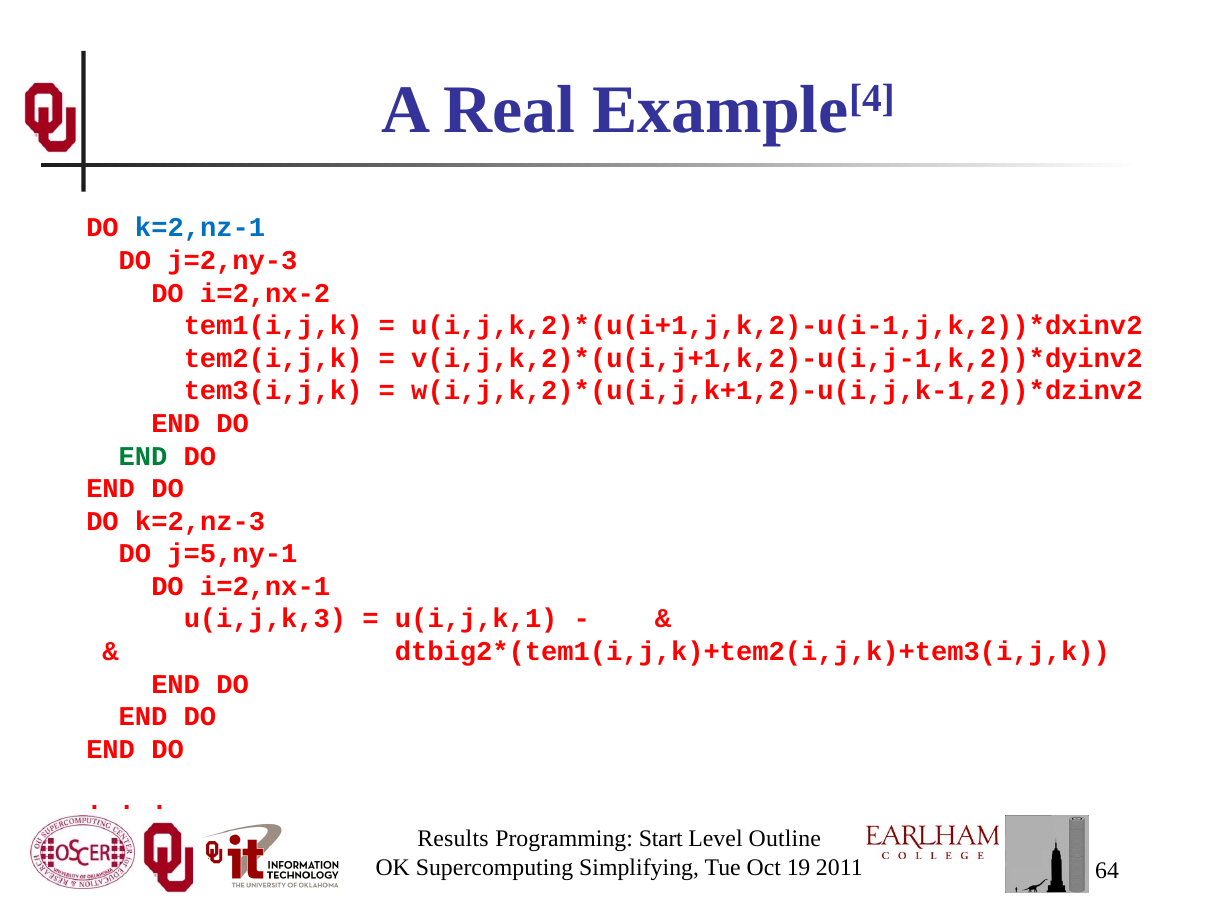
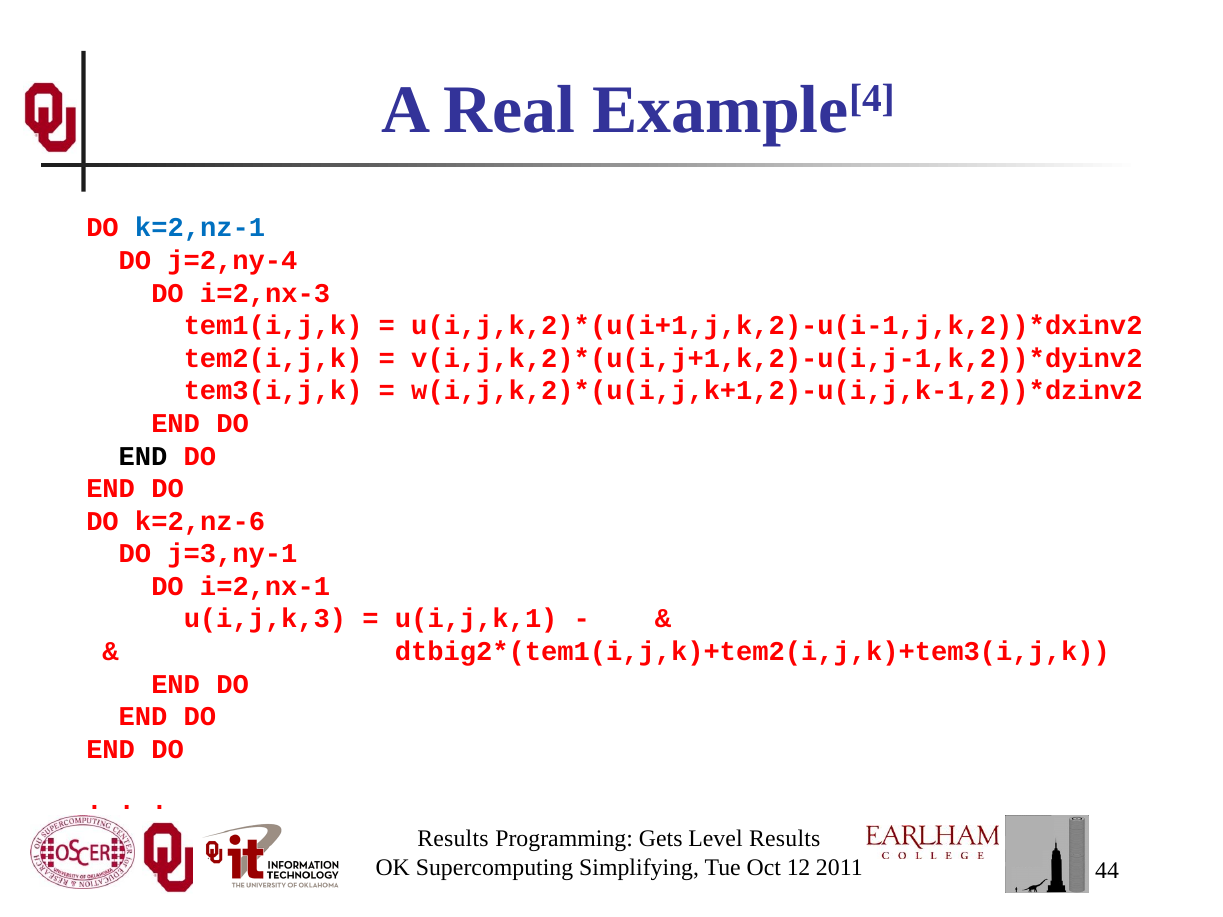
j=2,ny-3: j=2,ny-3 -> j=2,ny-4
i=2,nx-2: i=2,nx-2 -> i=2,nx-3
END at (143, 456) colour: green -> black
k=2,nz-3: k=2,nz-3 -> k=2,nz-6
j=5,ny-1: j=5,ny-1 -> j=3,ny-1
Start: Start -> Gets
Level Outline: Outline -> Results
19: 19 -> 12
64: 64 -> 44
